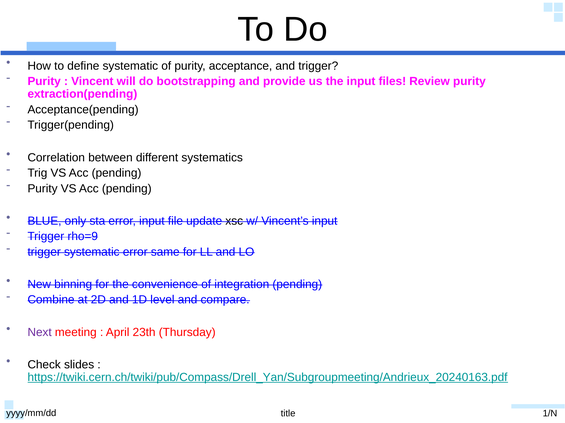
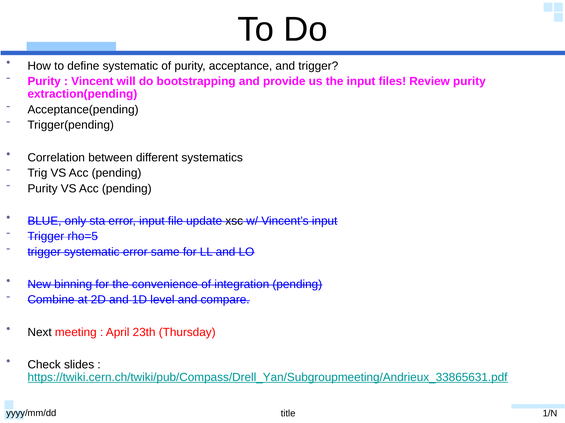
rho=9: rho=9 -> rho=5
Next colour: purple -> black
https://twiki.cern.ch/twiki/pub/Compass/Drell_Yan/Subgroupmeeting/Andrieux_20240163.pdf: https://twiki.cern.ch/twiki/pub/Compass/Drell_Yan/Subgroupmeeting/Andrieux_20240163.pdf -> https://twiki.cern.ch/twiki/pub/Compass/Drell_Yan/Subgroupmeeting/Andrieux_33865631.pdf
